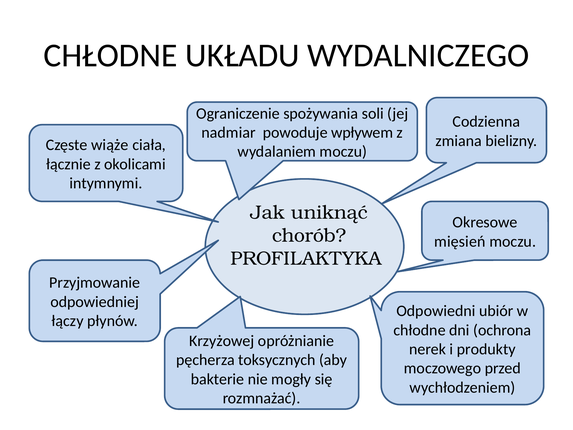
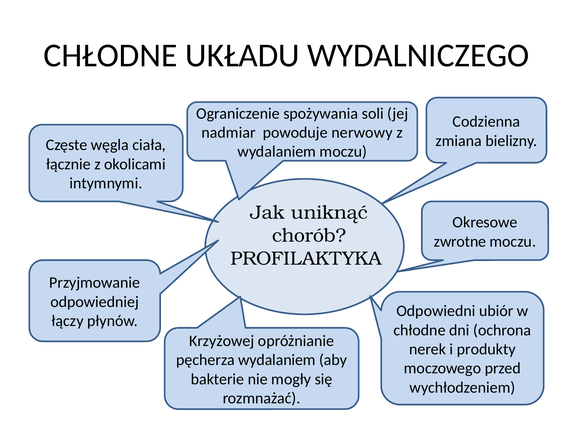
wpływem: wpływem -> nerwowy
wiąże: wiąże -> węgla
mięsień: mięsień -> zwrotne
pęcherza toksycznych: toksycznych -> wydalaniem
